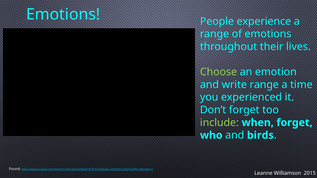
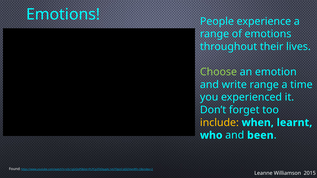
include colour: light green -> yellow
when forget: forget -> learnt
birds: birds -> been
